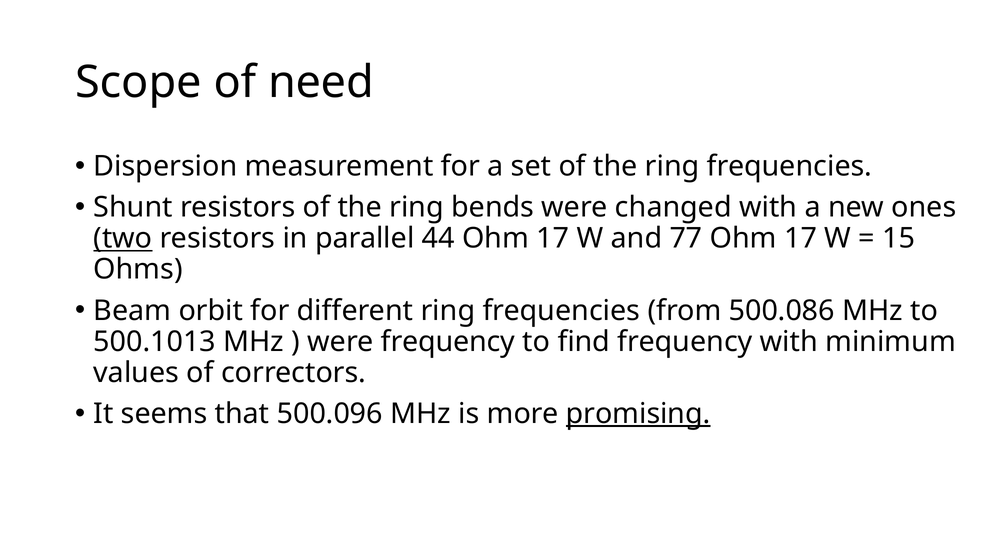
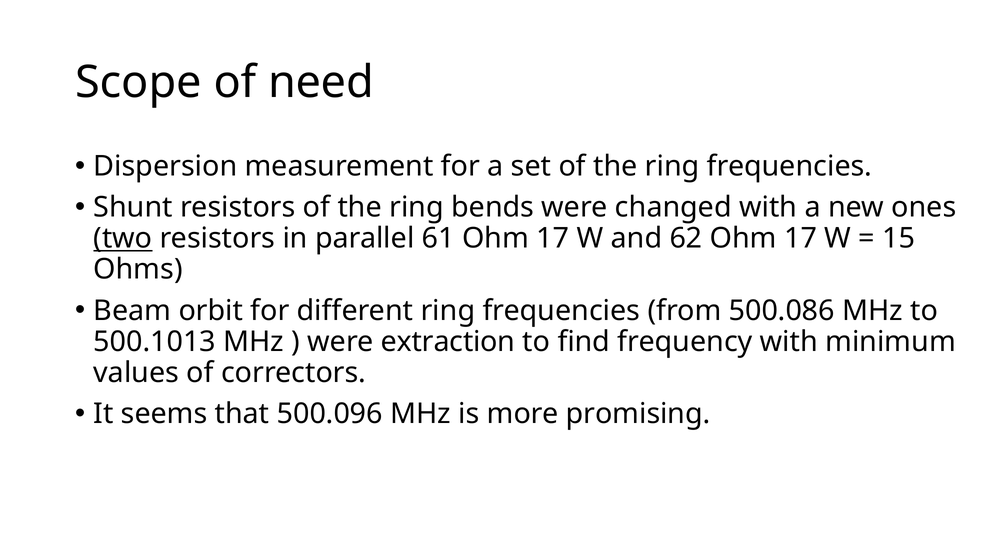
44: 44 -> 61
77: 77 -> 62
were frequency: frequency -> extraction
promising underline: present -> none
